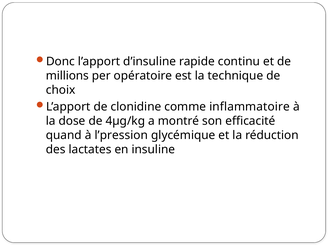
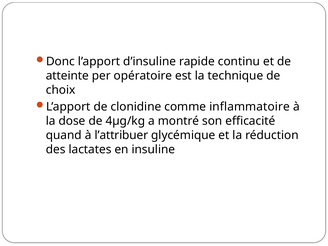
millions: millions -> atteinte
l’pression: l’pression -> l’attribuer
